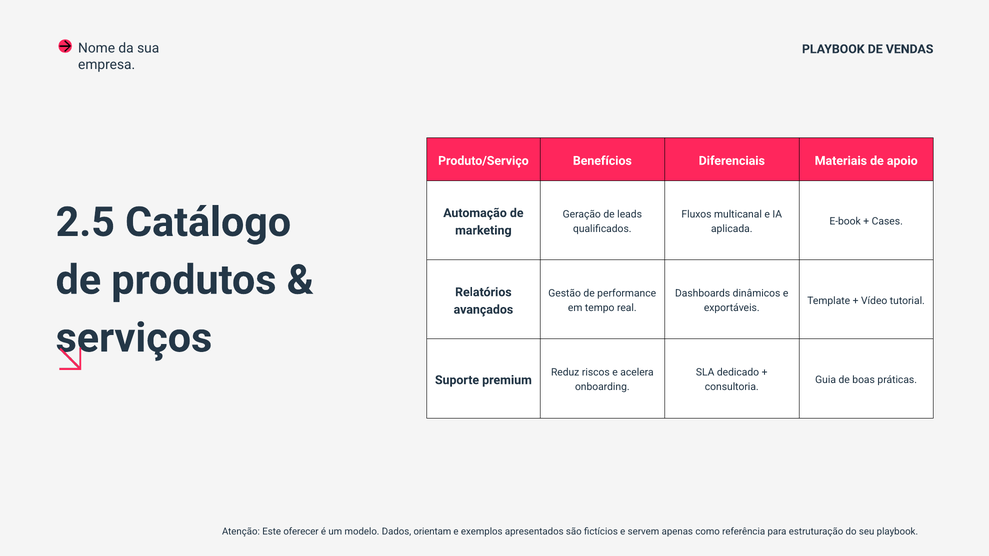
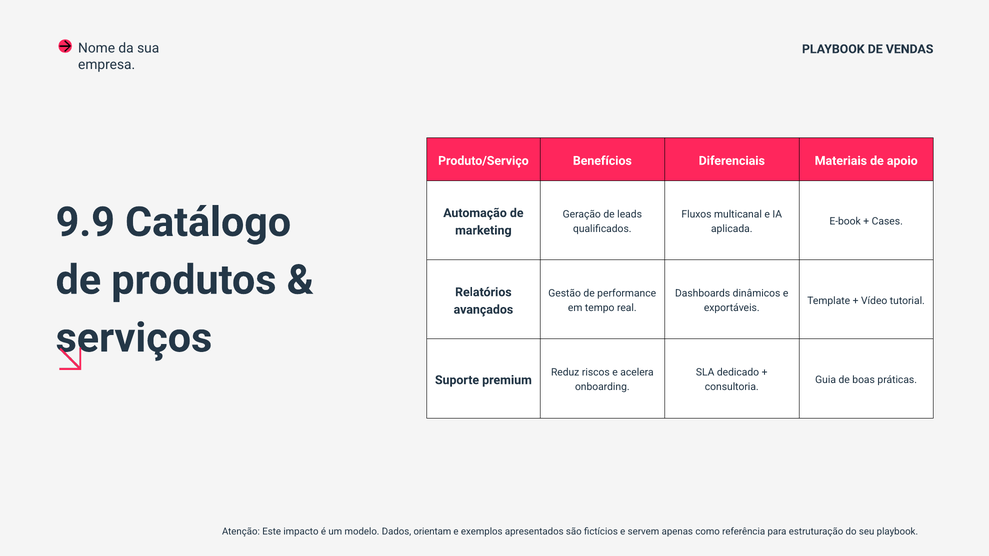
2.5: 2.5 -> 9.9
oferecer: oferecer -> impacto
